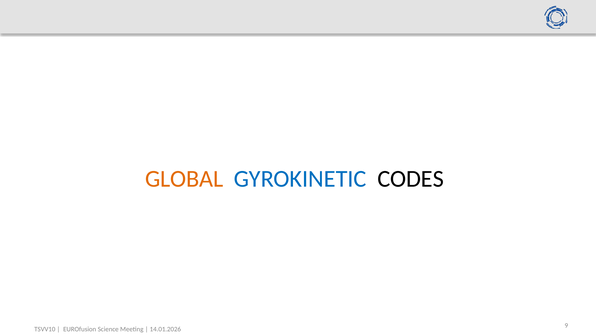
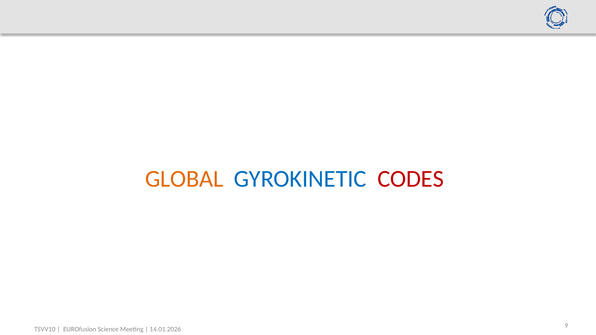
CODES colour: black -> red
